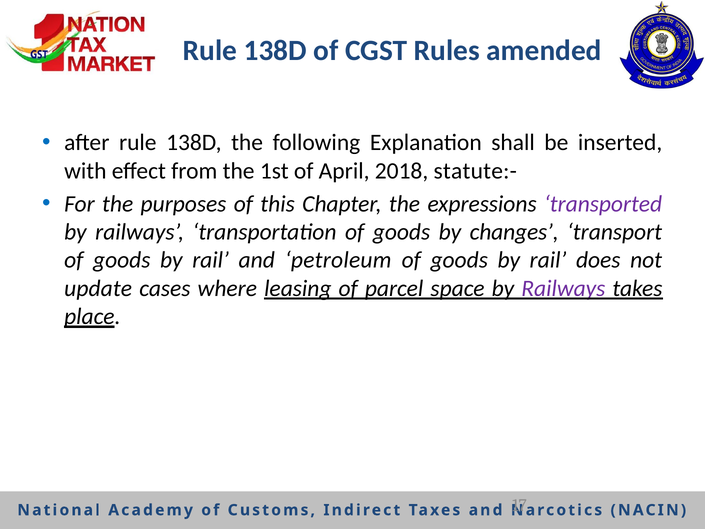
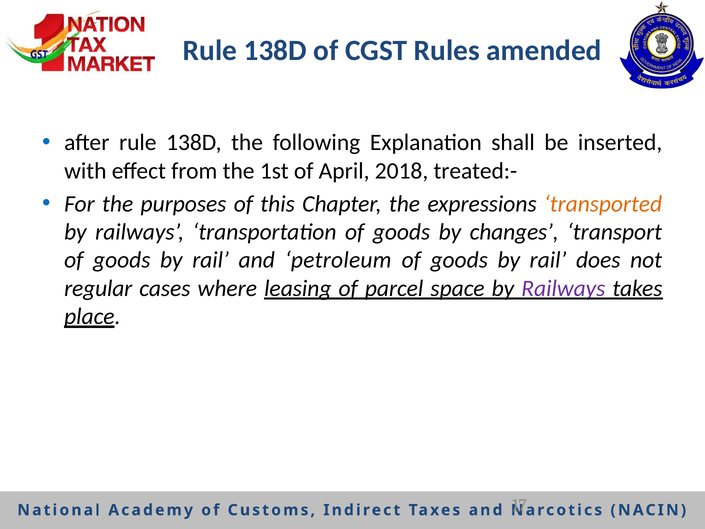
statute:-: statute:- -> treated:-
transported colour: purple -> orange
update: update -> regular
